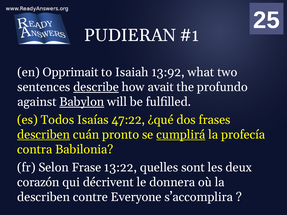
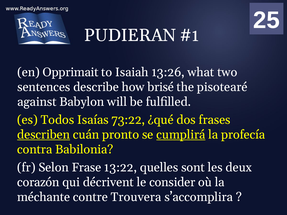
13:92: 13:92 -> 13:26
describe underline: present -> none
avait: avait -> brisé
profundo: profundo -> pisotearé
Babylon underline: present -> none
47:22: 47:22 -> 73:22
donnera: donnera -> consider
describen at (44, 197): describen -> méchante
Everyone: Everyone -> Trouvera
